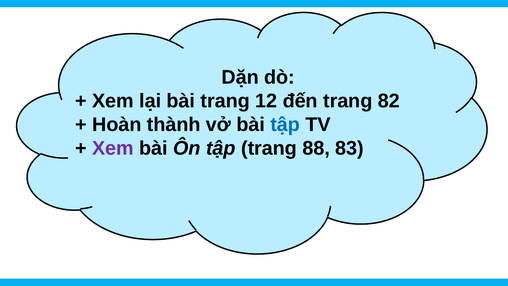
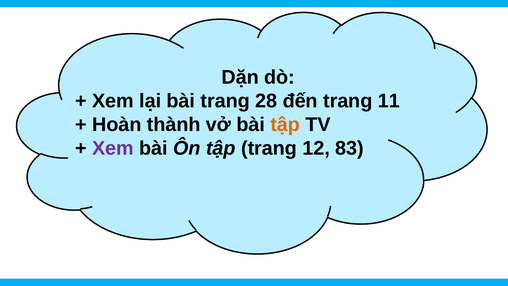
12: 12 -> 28
82: 82 -> 11
tập at (285, 125) colour: blue -> orange
88: 88 -> 12
